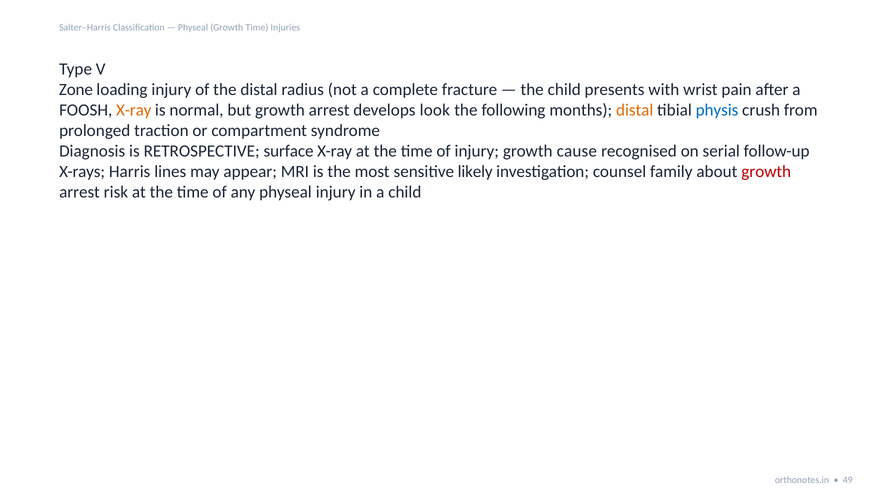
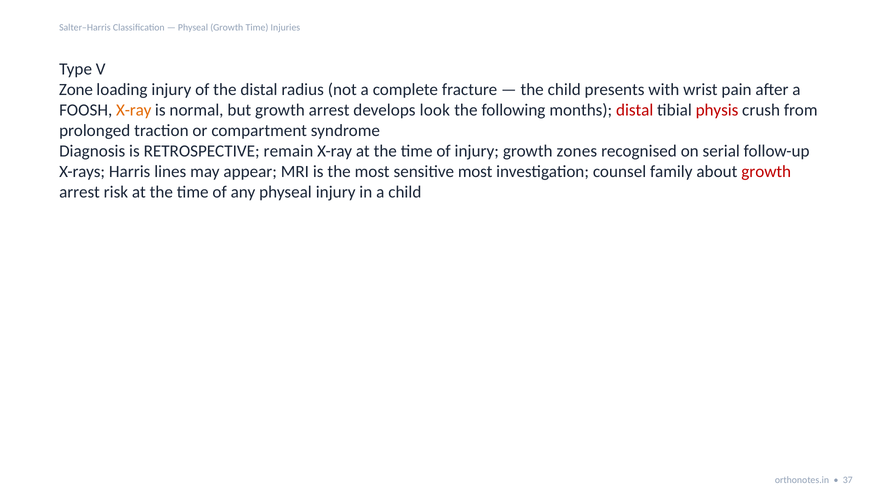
distal at (635, 110) colour: orange -> red
physis colour: blue -> red
surface: surface -> remain
cause: cause -> zones
sensitive likely: likely -> most
49: 49 -> 37
